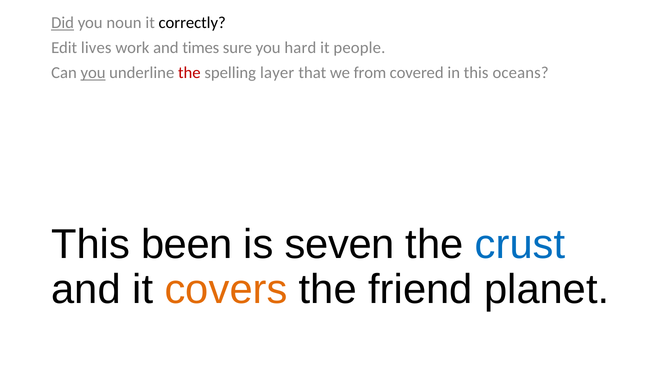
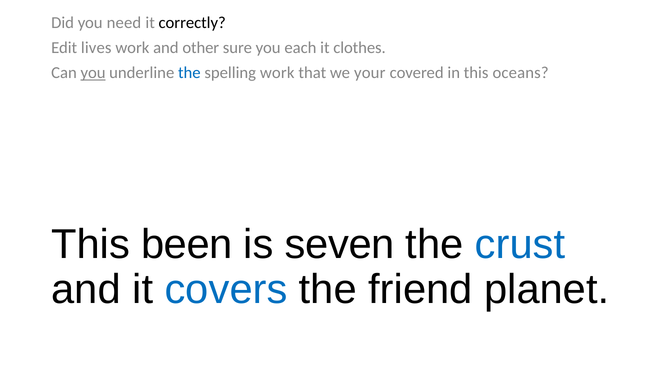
Did underline: present -> none
noun: noun -> need
times: times -> other
hard: hard -> each
people: people -> clothes
the at (189, 73) colour: red -> blue
spelling layer: layer -> work
from: from -> your
covers colour: orange -> blue
